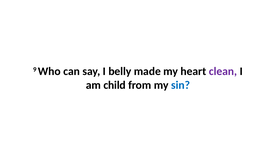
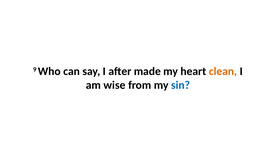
belly: belly -> after
clean colour: purple -> orange
child: child -> wise
